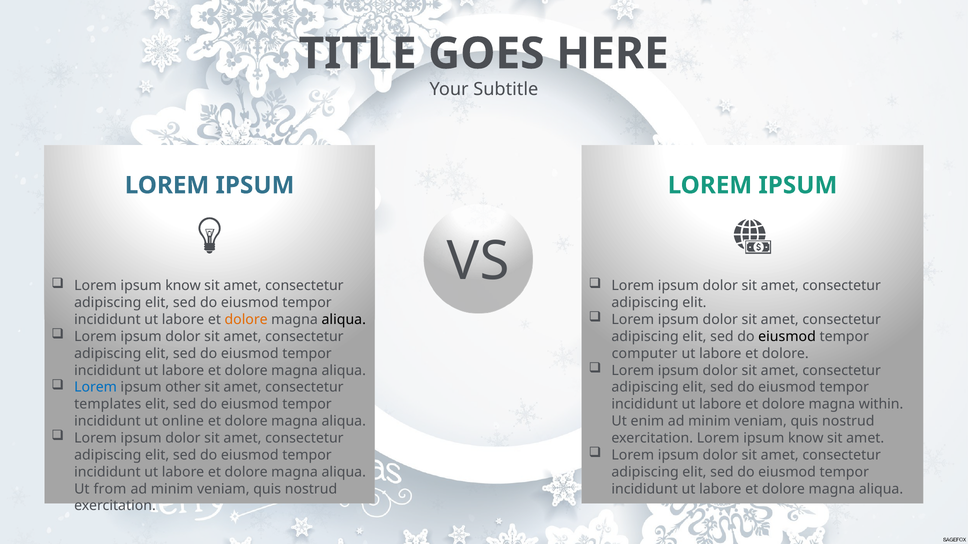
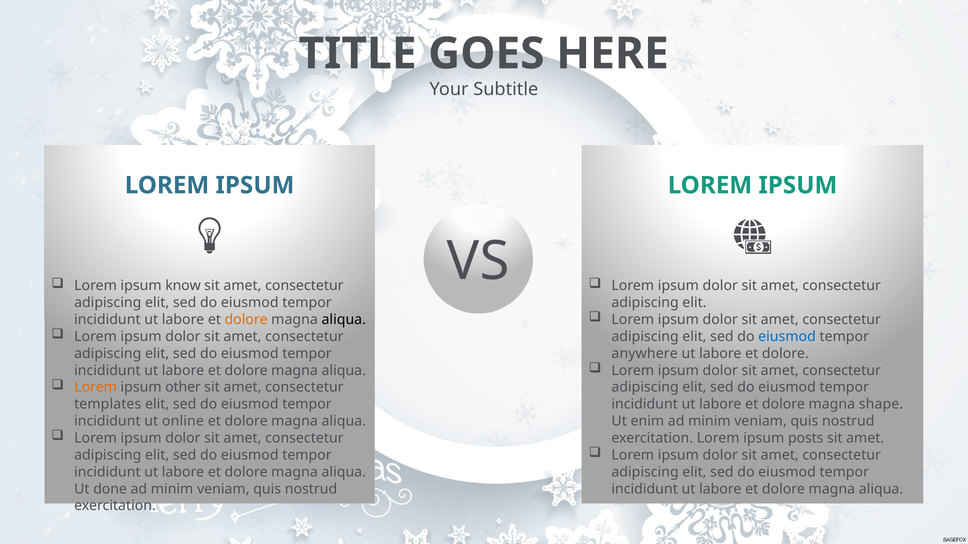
eiusmod at (787, 337) colour: black -> blue
computer: computer -> anywhere
Lorem at (96, 388) colour: blue -> orange
within: within -> shape
exercitation Lorem ipsum know: know -> posts
from: from -> done
